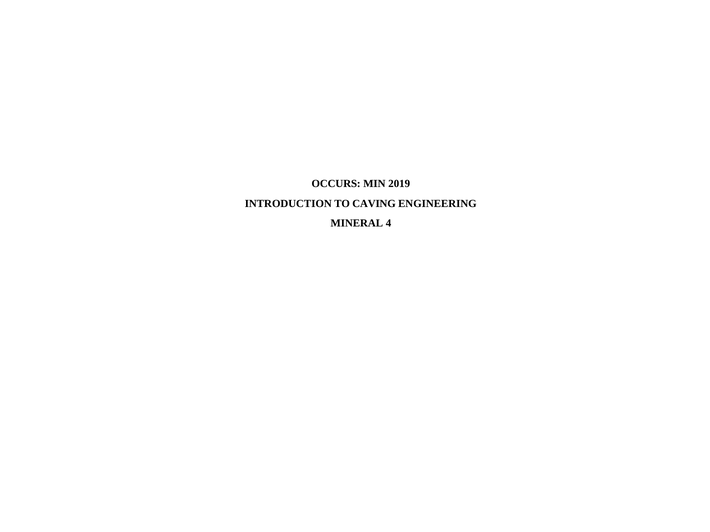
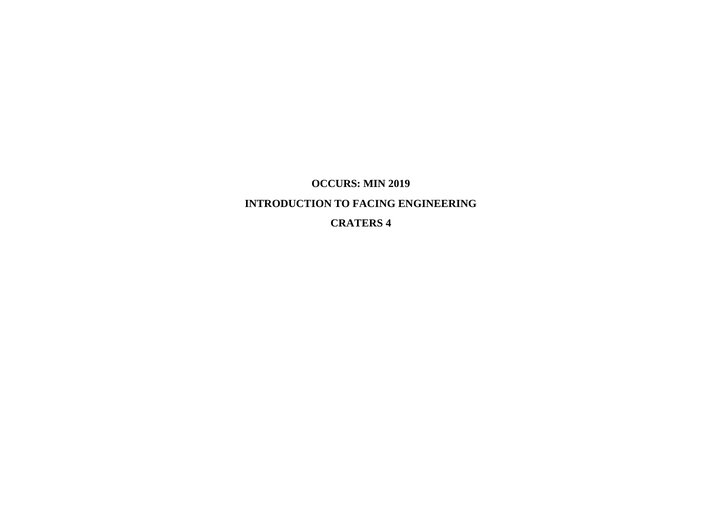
CAVING: CAVING -> FACING
MINERAL: MINERAL -> CRATERS
